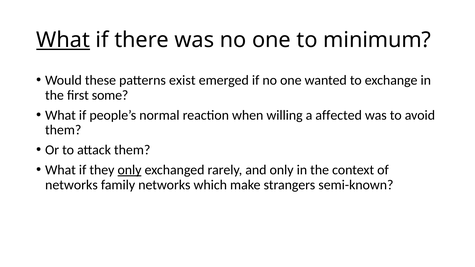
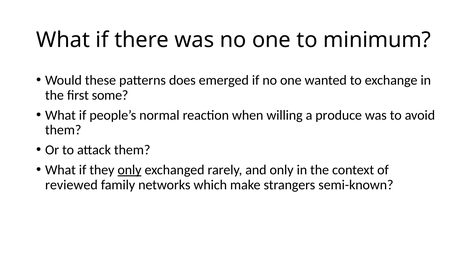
What at (63, 40) underline: present -> none
exist: exist -> does
affected: affected -> produce
networks at (71, 185): networks -> reviewed
